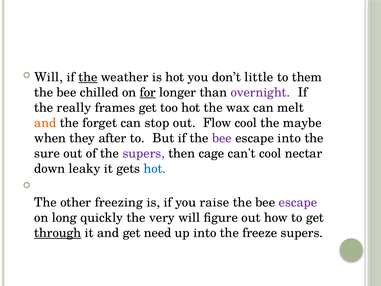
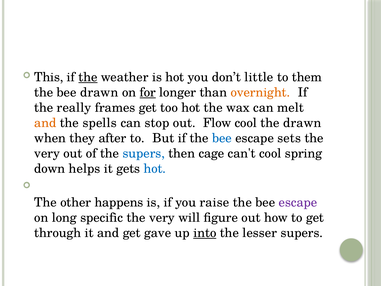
Will at (49, 77): Will -> This
bee chilled: chilled -> drawn
overnight colour: purple -> orange
forget: forget -> spells
the maybe: maybe -> drawn
bee at (222, 138) colour: purple -> blue
escape into: into -> sets
sure at (47, 153): sure -> very
supers at (144, 153) colour: purple -> blue
nectar: nectar -> spring
leaky: leaky -> helps
freezing: freezing -> happens
quickly: quickly -> specific
through underline: present -> none
need: need -> gave
into at (205, 233) underline: none -> present
freeze: freeze -> lesser
